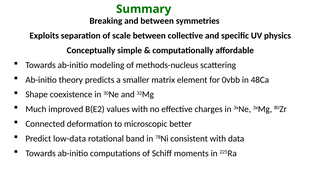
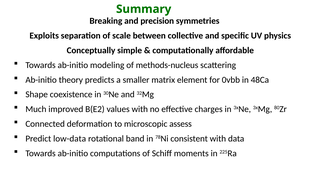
and between: between -> precision
better: better -> assess
